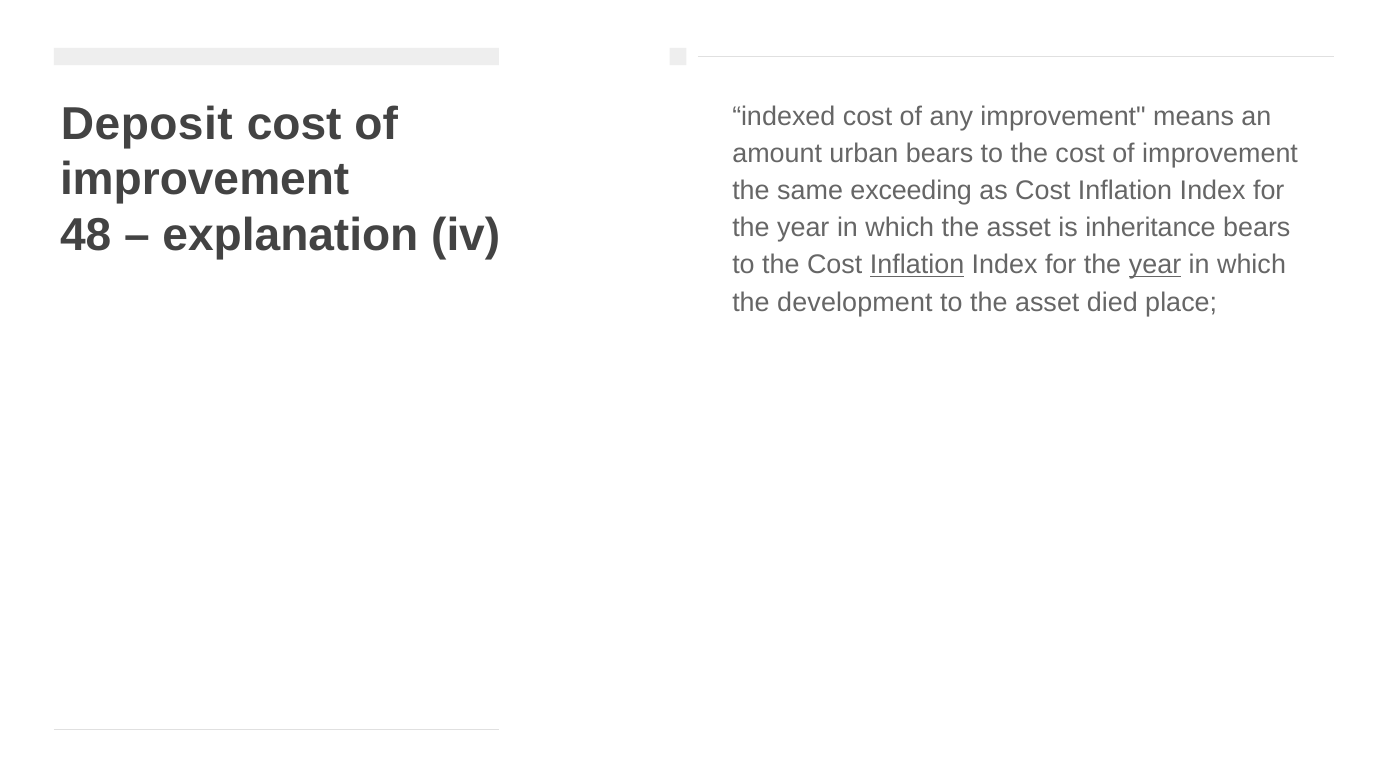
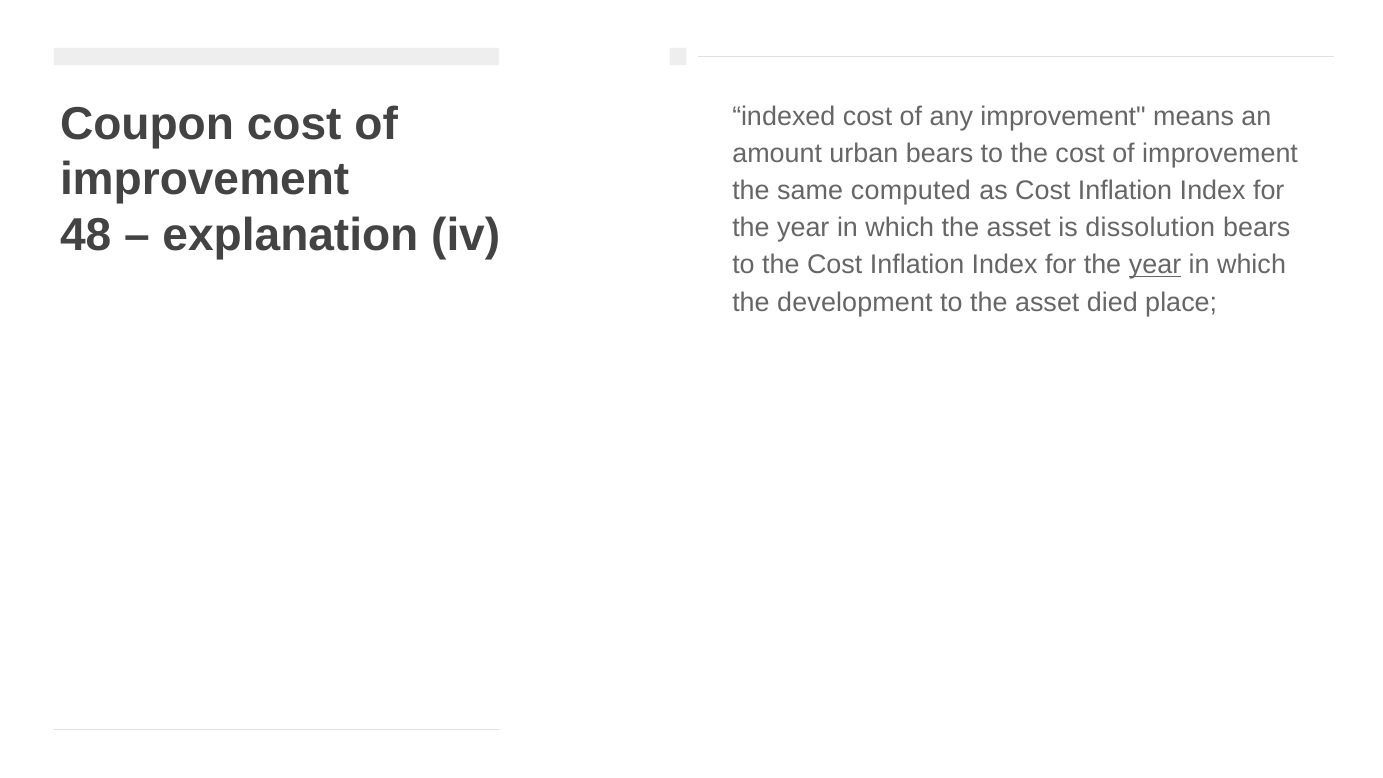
Deposit: Deposit -> Coupon
exceeding: exceeding -> computed
inheritance: inheritance -> dissolution
Inflation at (917, 265) underline: present -> none
